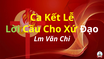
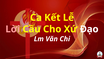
Lời colour: light green -> pink
